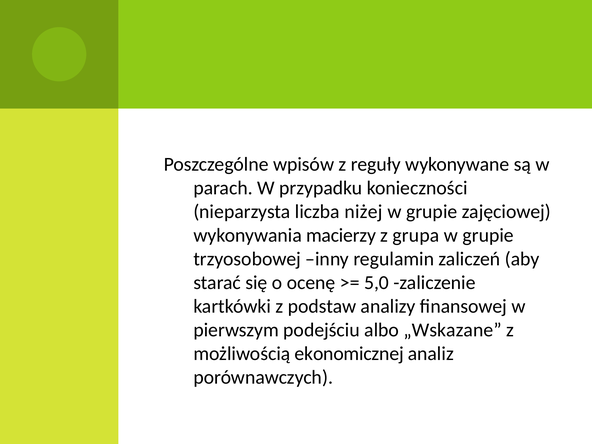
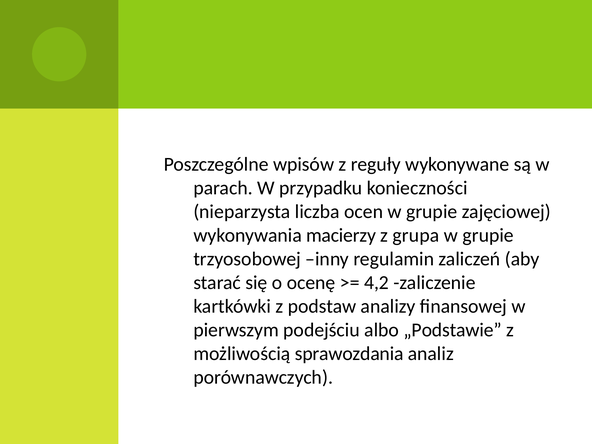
niżej: niżej -> ocen
5,0: 5,0 -> 4,2
„Wskazane: „Wskazane -> „Podstawie
ekonomicznej: ekonomicznej -> sprawozdania
